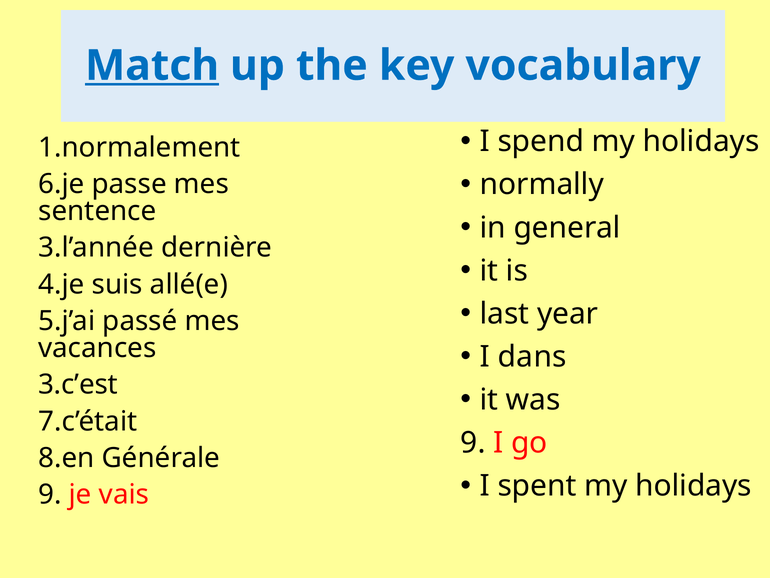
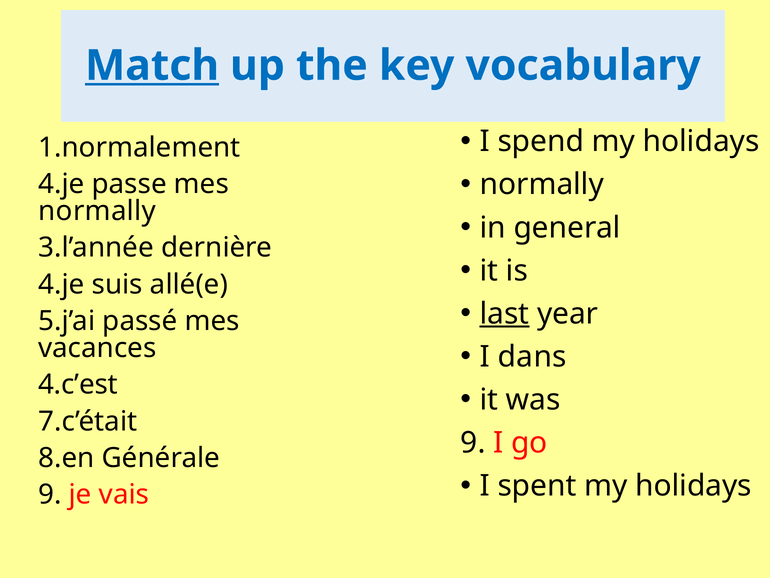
6.je at (61, 184): 6.je -> 4.je
sentence at (97, 211): sentence -> normally
last underline: none -> present
3.c’est: 3.c’est -> 4.c’est
